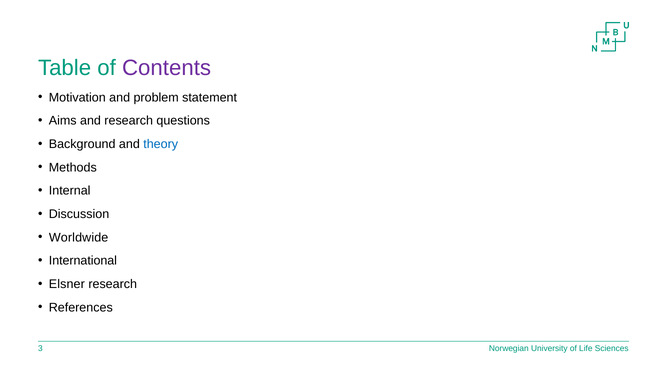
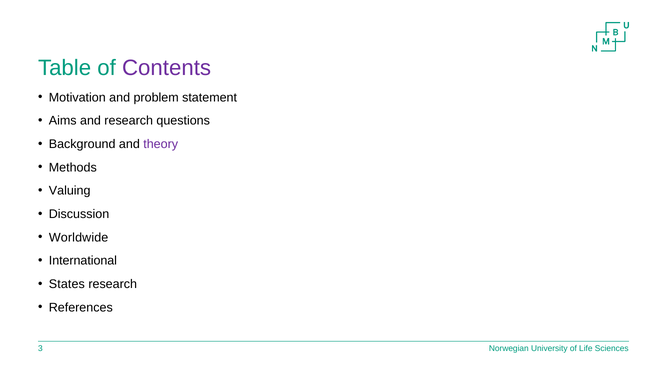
theory colour: blue -> purple
Internal: Internal -> Valuing
Elsner: Elsner -> States
